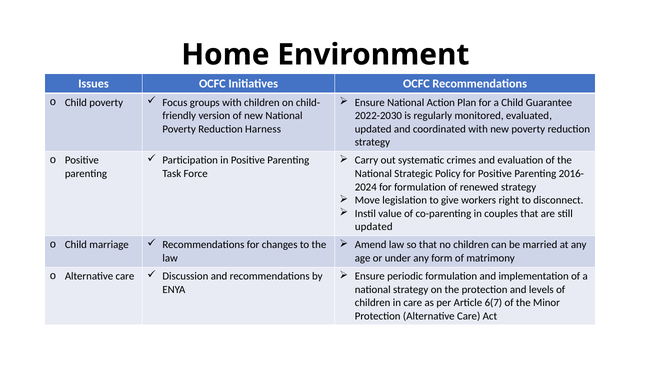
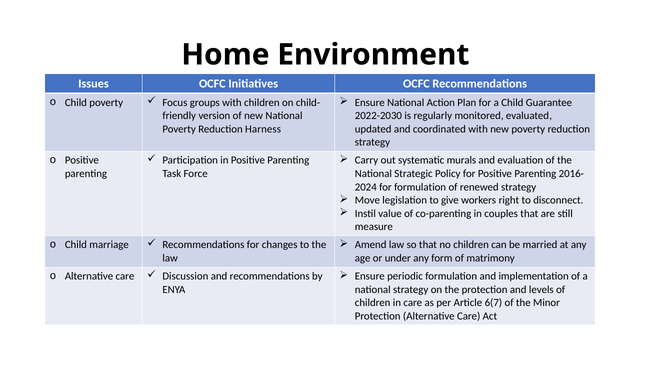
crimes: crimes -> murals
updated at (374, 227): updated -> measure
